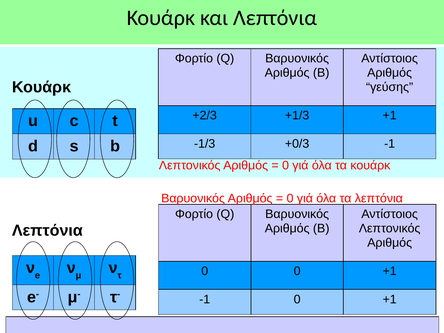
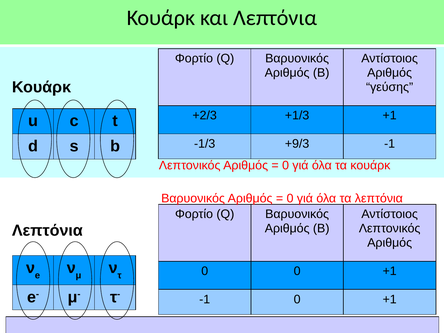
+0/3: +0/3 -> +9/3
